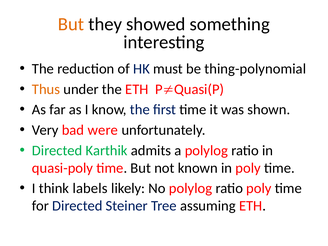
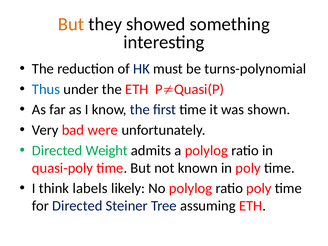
thing-polynomial: thing-polynomial -> turns-polynomial
Thus colour: orange -> blue
Karthik: Karthik -> Weight
